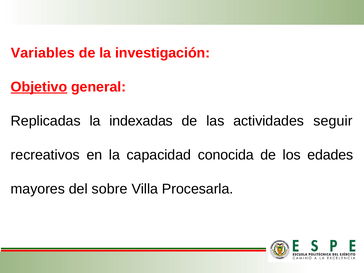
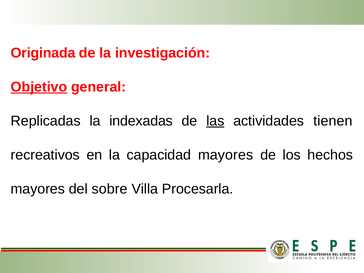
Variables: Variables -> Originada
las underline: none -> present
seguir: seguir -> tienen
capacidad conocida: conocida -> mayores
edades: edades -> hechos
